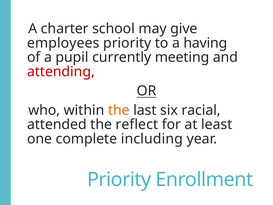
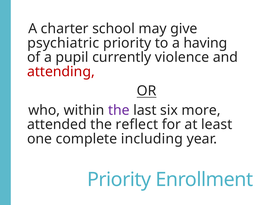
employees: employees -> psychiatric
meeting: meeting -> violence
the at (119, 110) colour: orange -> purple
racial: racial -> more
